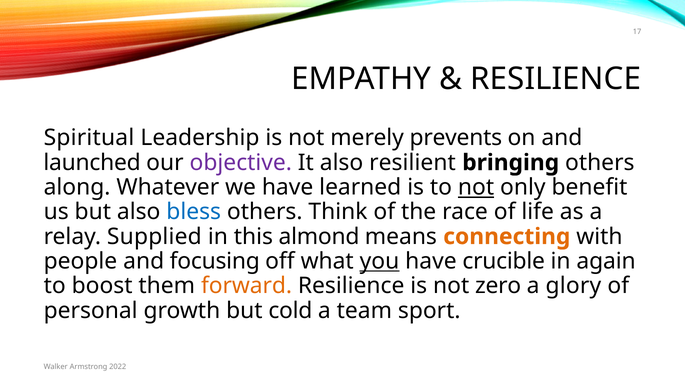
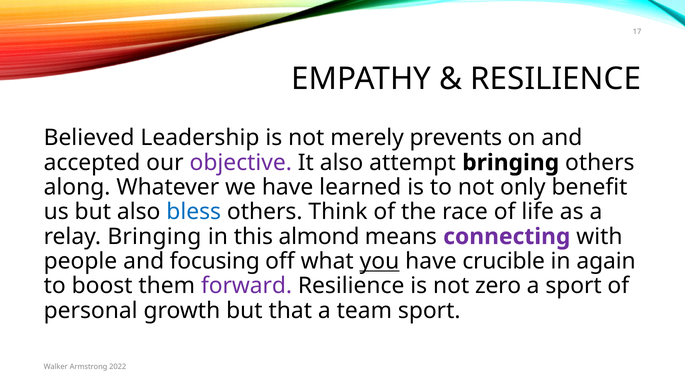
Spiritual: Spiritual -> Believed
launched: launched -> accepted
resilient: resilient -> attempt
not at (476, 187) underline: present -> none
relay Supplied: Supplied -> Bringing
connecting colour: orange -> purple
forward colour: orange -> purple
a glory: glory -> sport
cold: cold -> that
